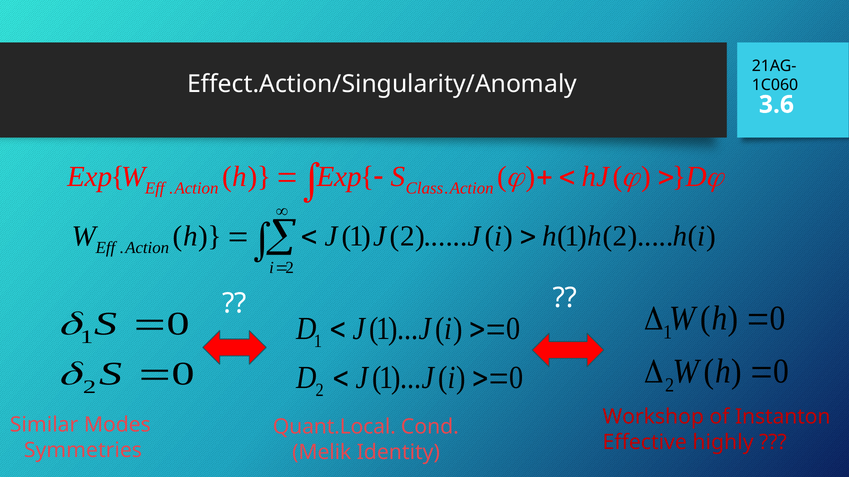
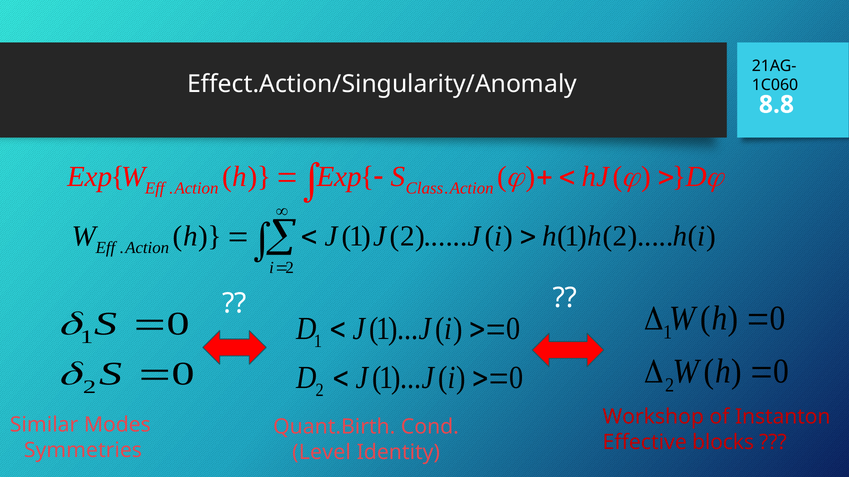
3.6: 3.6 -> 8.8
Quant.Local: Quant.Local -> Quant.Birth
highly: highly -> blocks
Melik: Melik -> Level
